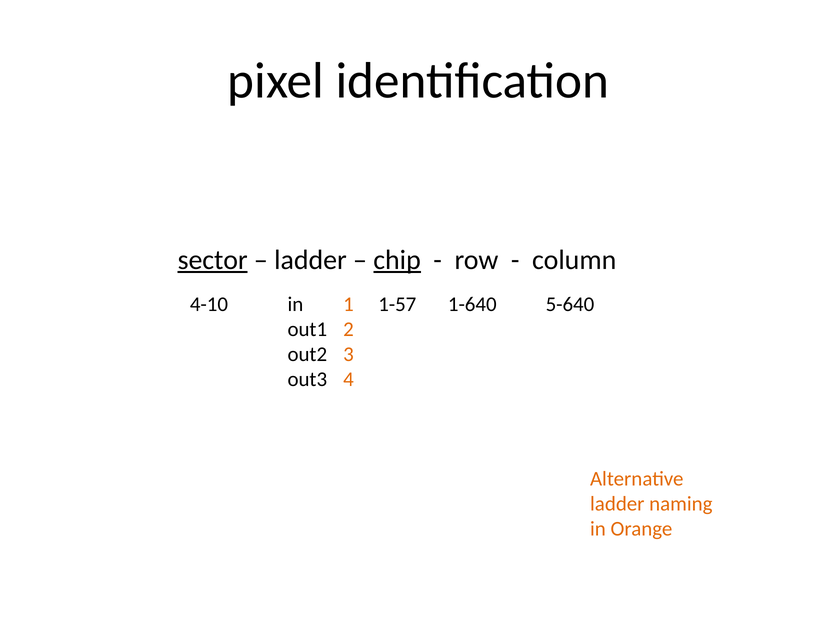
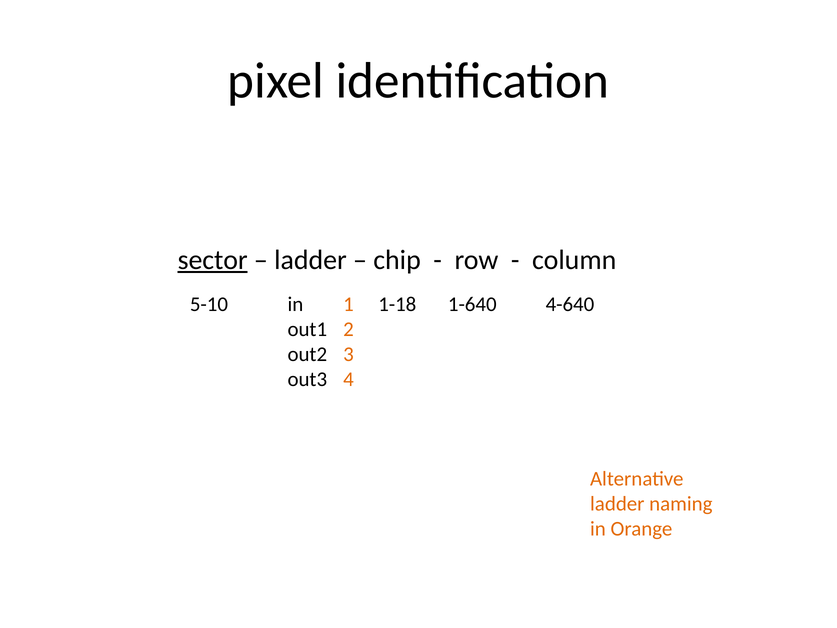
chip underline: present -> none
4-10: 4-10 -> 5-10
1-57: 1-57 -> 1-18
5-640: 5-640 -> 4-640
